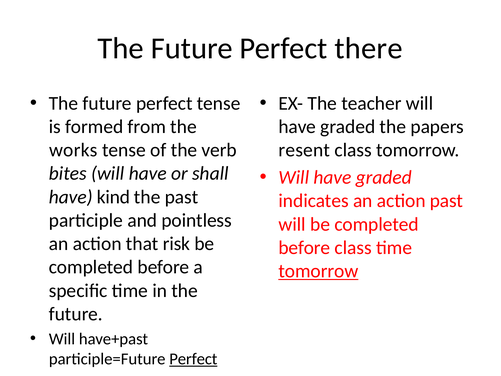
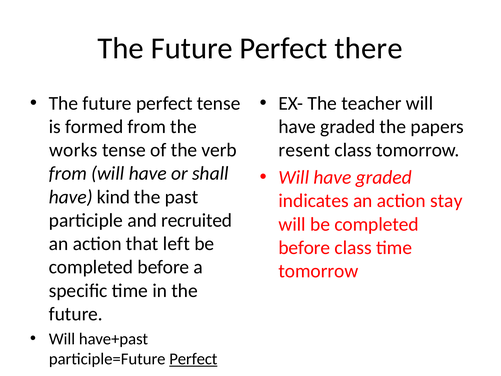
bites at (68, 173): bites -> from
action past: past -> stay
pointless: pointless -> recruited
risk: risk -> left
tomorrow at (318, 271) underline: present -> none
